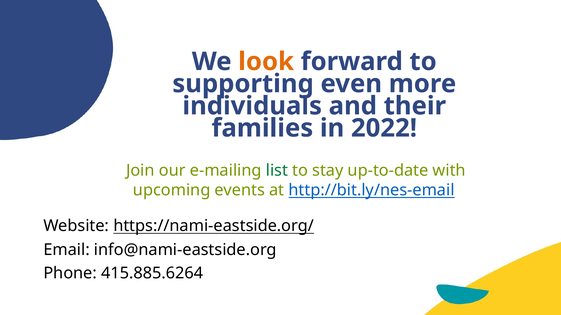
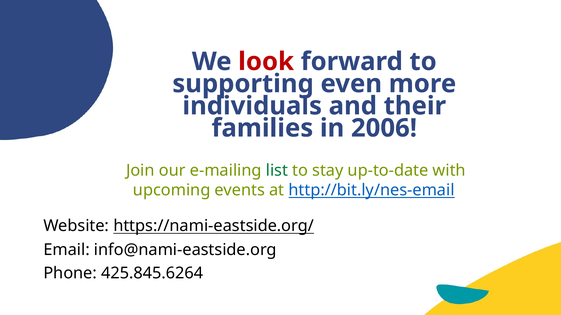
look colour: orange -> red
2022: 2022 -> 2006
415.885.6264: 415.885.6264 -> 425.845.6264
